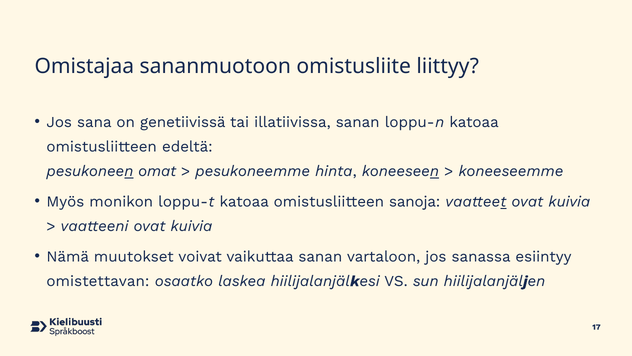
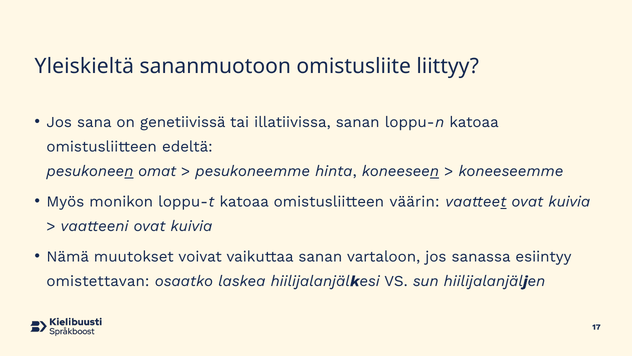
Omistajaa: Omistajaa -> Yleiskieltä
sanoja: sanoja -> väärin
